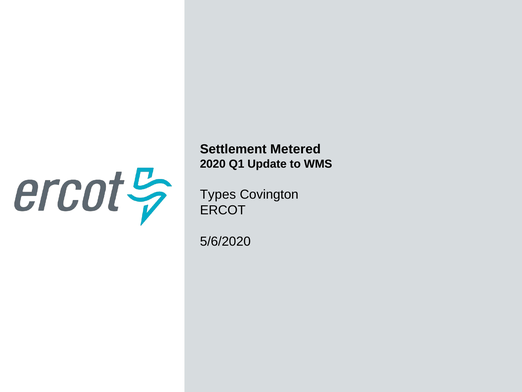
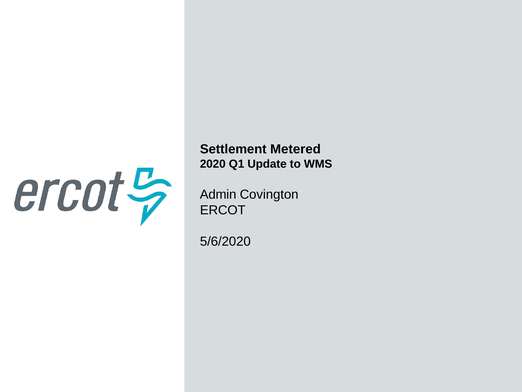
Types: Types -> Admin
